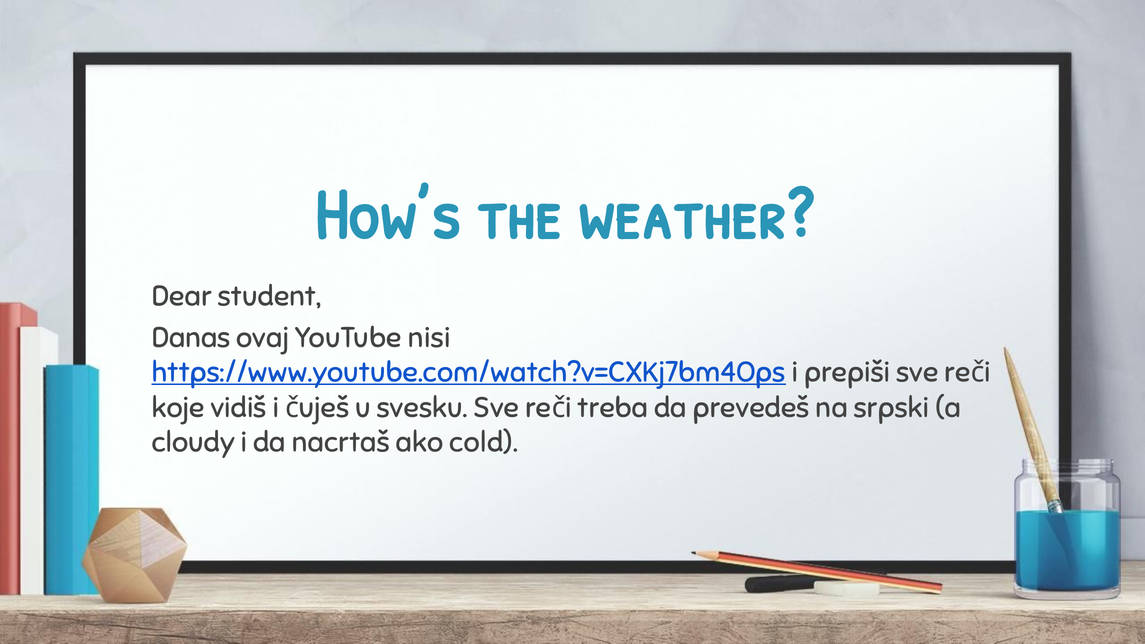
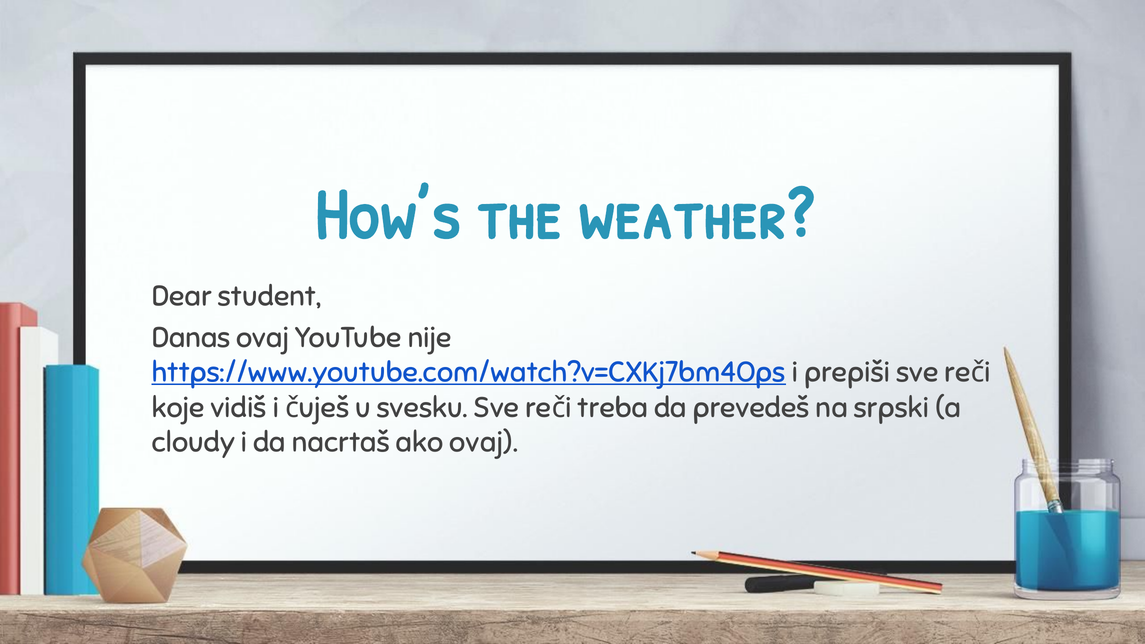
nisi: nisi -> nije
ako cold: cold -> ovaj
